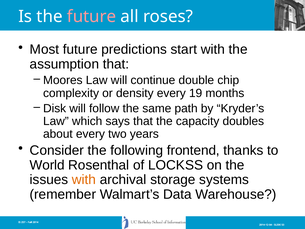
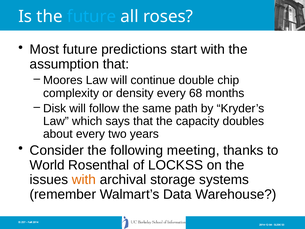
future at (92, 16) colour: pink -> light blue
19: 19 -> 68
frontend: frontend -> meeting
